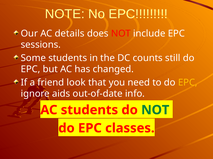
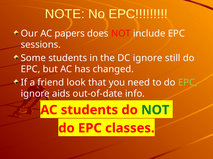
details: details -> papers
DC counts: counts -> ignore
EPC at (188, 83) colour: yellow -> light green
